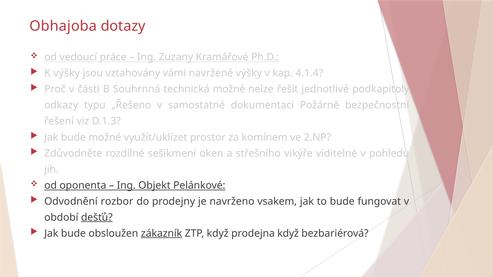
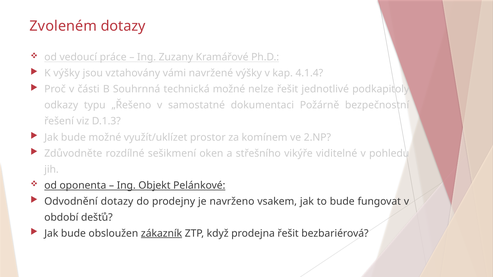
Obhajoba: Obhajoba -> Zvoleném
Odvodnění rozbor: rozbor -> dotazy
dešťů underline: present -> none
prodejna když: když -> řešit
